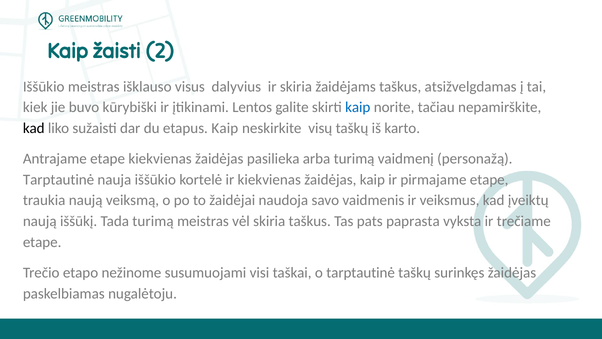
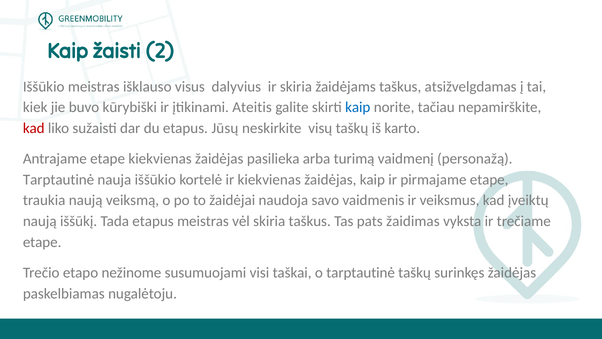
Lentos: Lentos -> Ateitis
kad at (34, 128) colour: black -> red
etapus Kaip: Kaip -> Jūsų
Tada turimą: turimą -> etapus
paprasta: paprasta -> žaidimas
